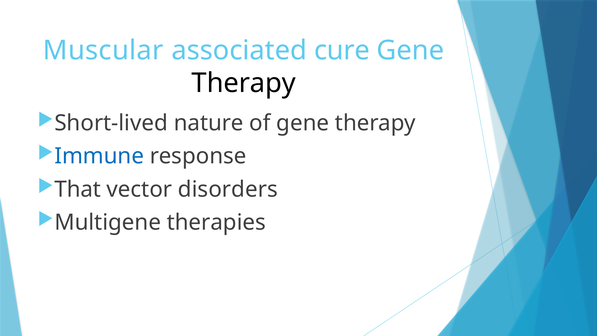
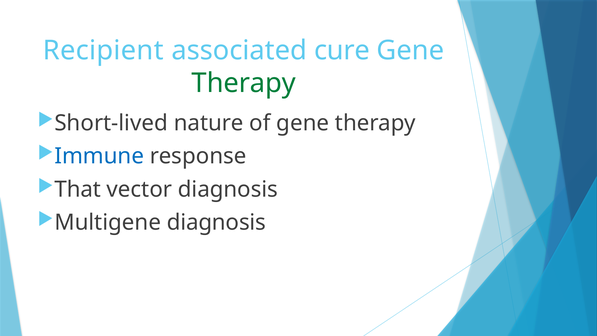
Muscular: Muscular -> Recipient
Therapy at (244, 83) colour: black -> green
vector disorders: disorders -> diagnosis
Multigene therapies: therapies -> diagnosis
